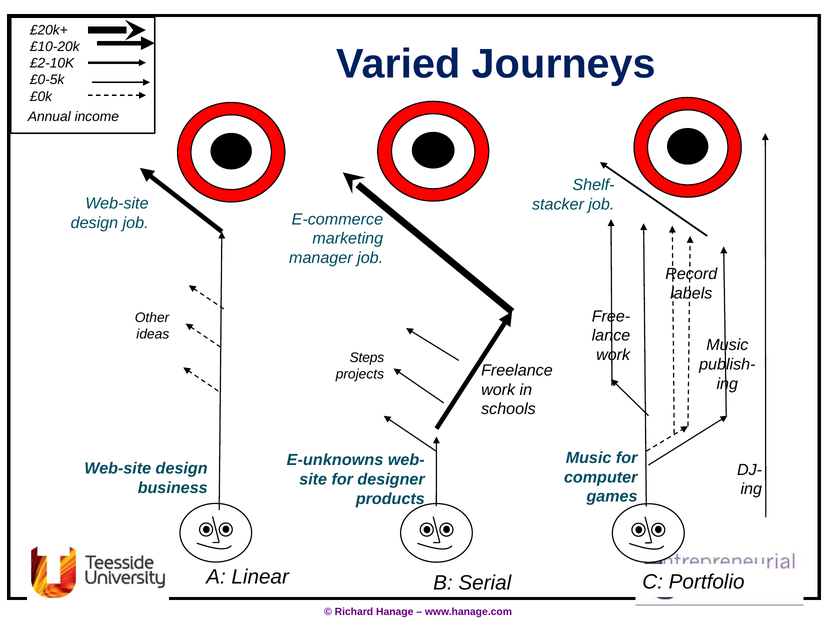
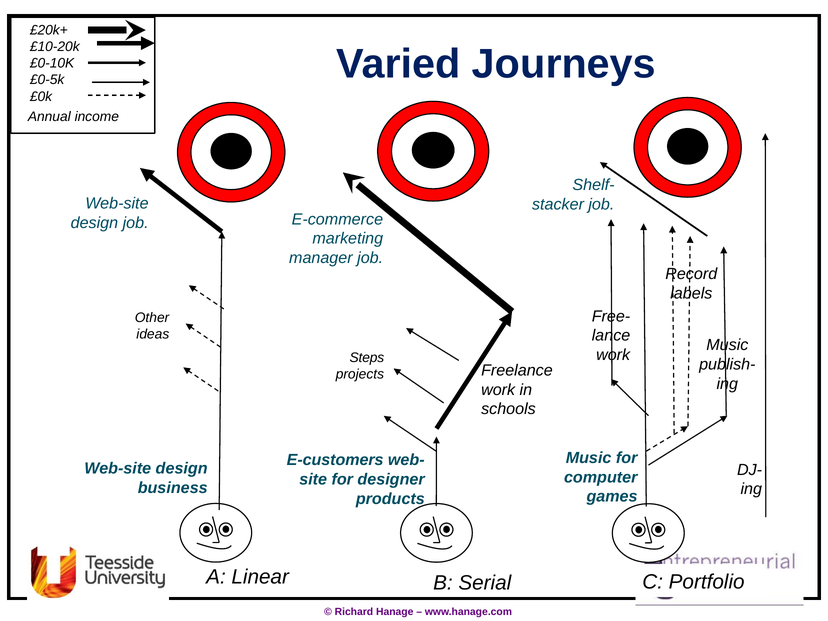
£2-10K: £2-10K -> £0-10K
E-unknowns: E-unknowns -> E-customers
